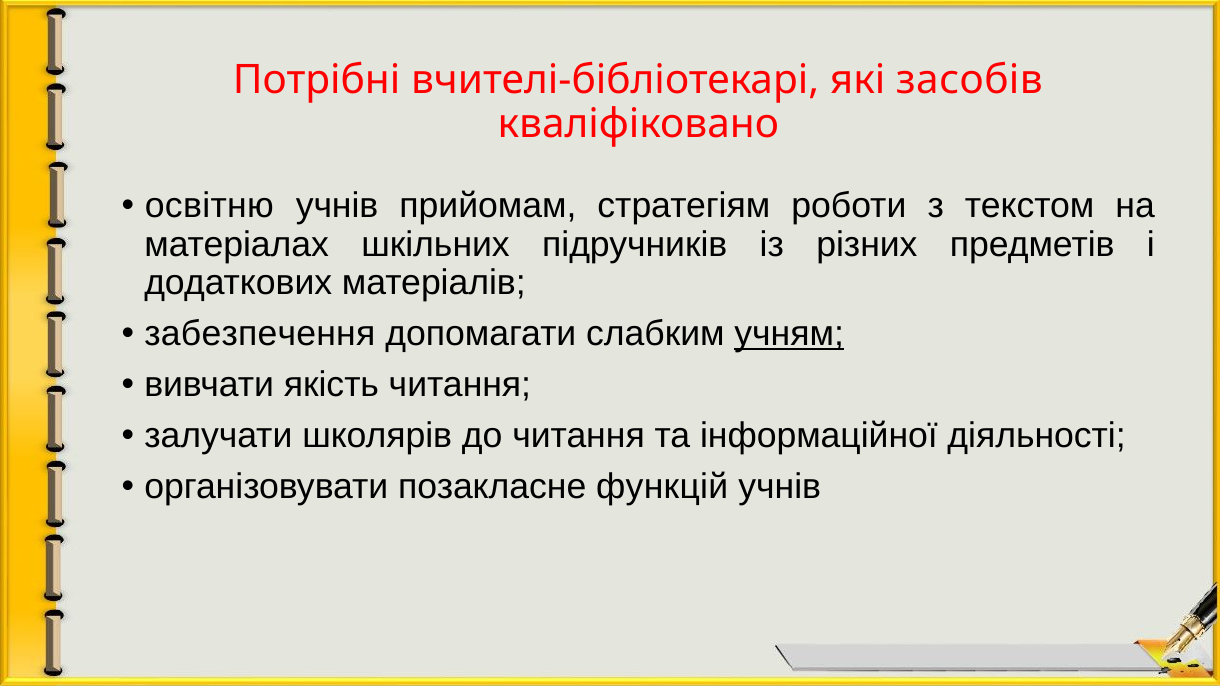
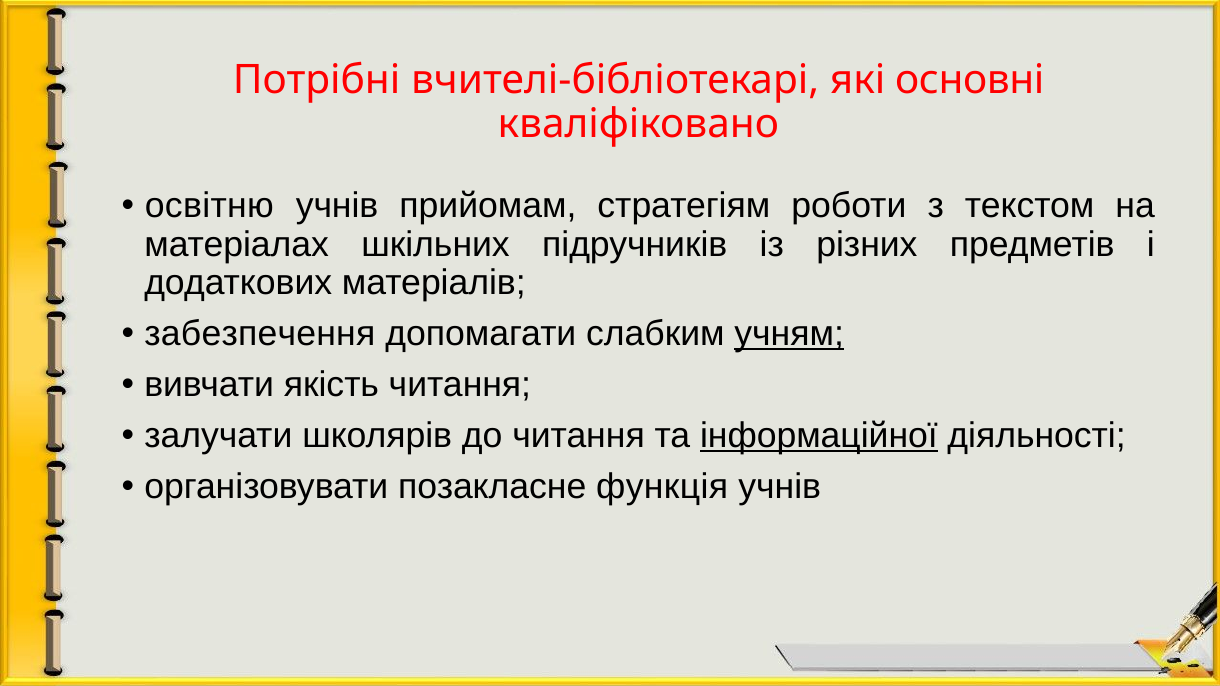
засобів: засобів -> основні
інформаційної underline: none -> present
функцій: функцій -> функція
